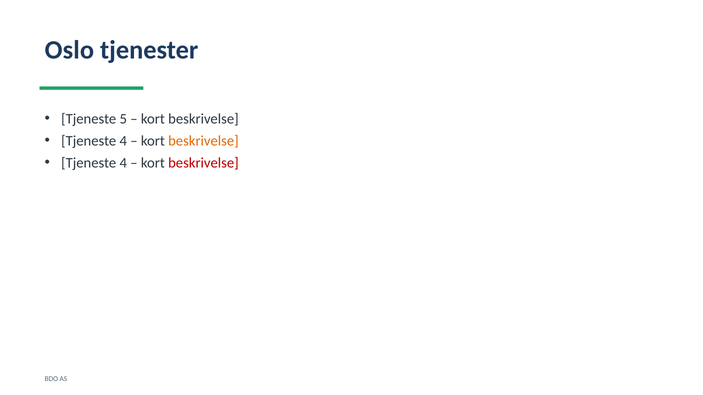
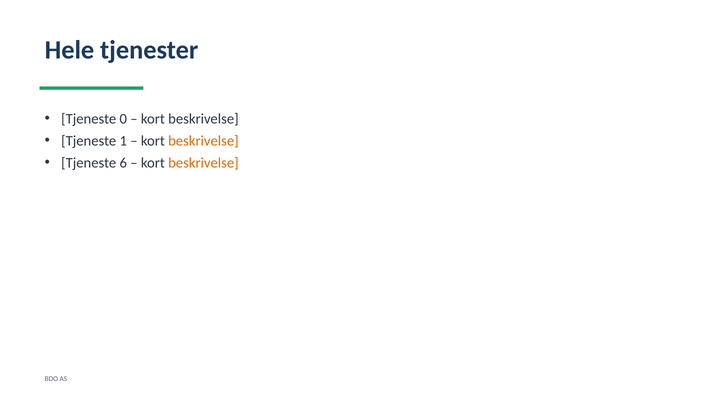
Oslo: Oslo -> Hele
5: 5 -> 0
4 at (123, 141): 4 -> 1
4 at (123, 163): 4 -> 6
beskrivelse at (203, 163) colour: red -> orange
